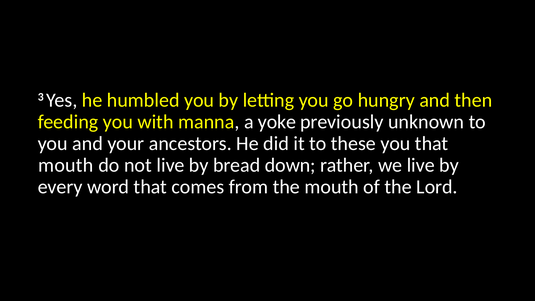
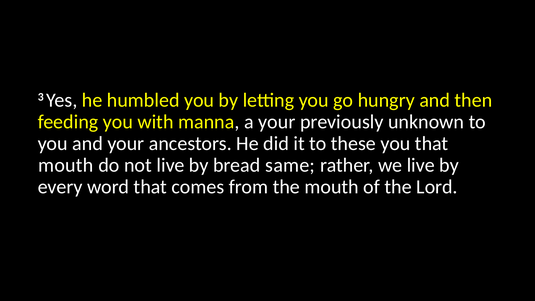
a yoke: yoke -> your
down: down -> same
